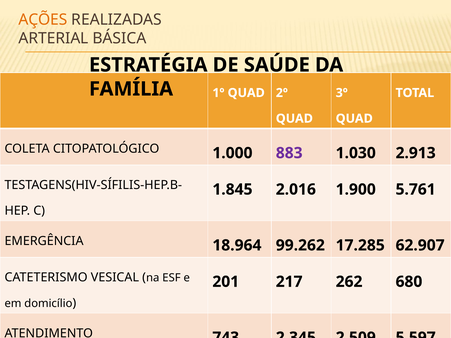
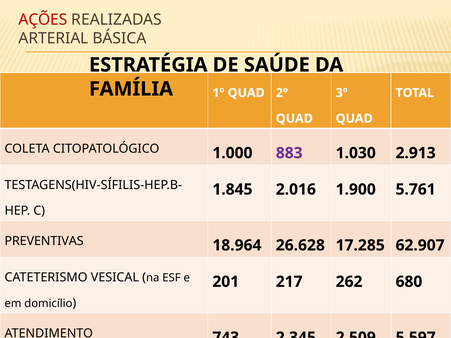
AÇÕES colour: orange -> red
EMERGÊNCIA: EMERGÊNCIA -> PREVENTIVAS
99.262: 99.262 -> 26.628
